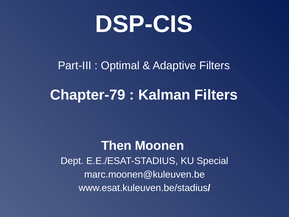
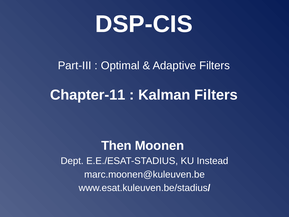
Chapter-79: Chapter-79 -> Chapter-11
Special: Special -> Instead
